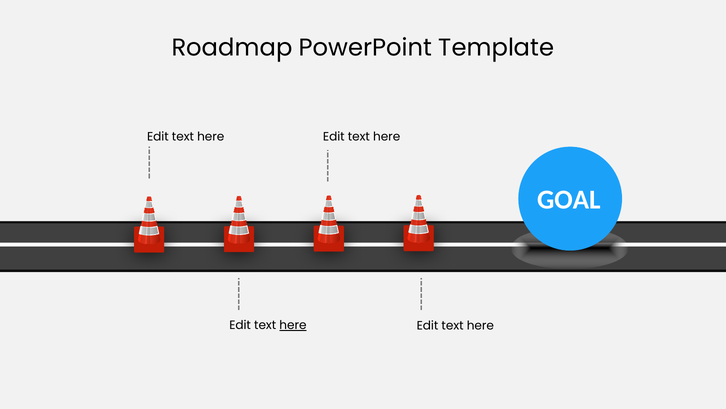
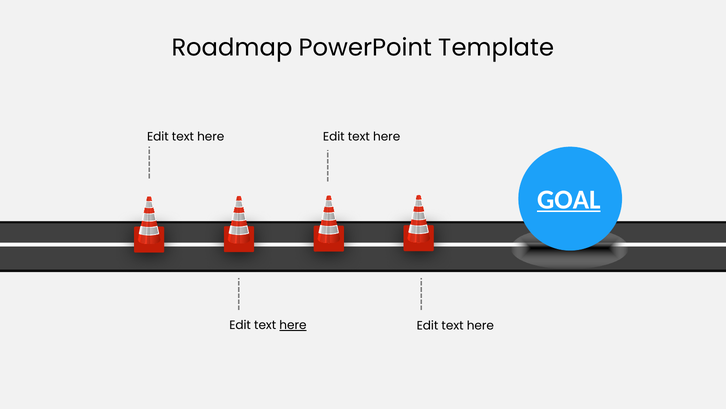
GOAL underline: none -> present
